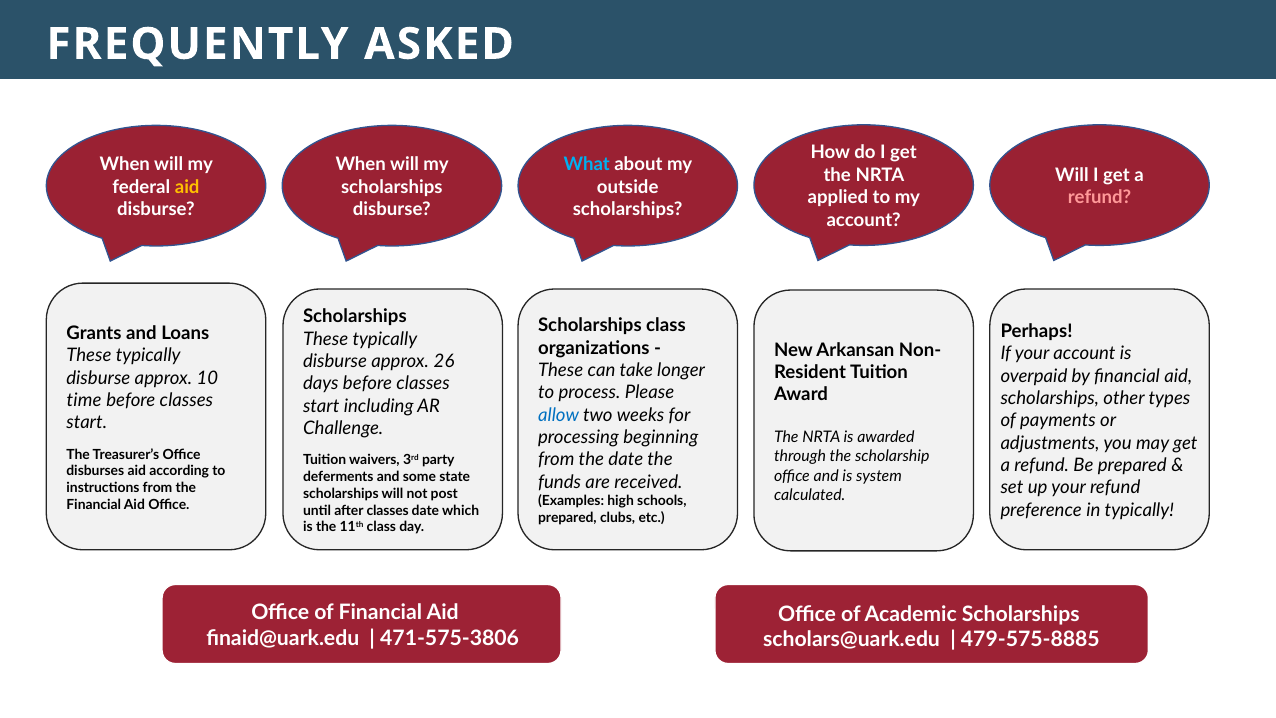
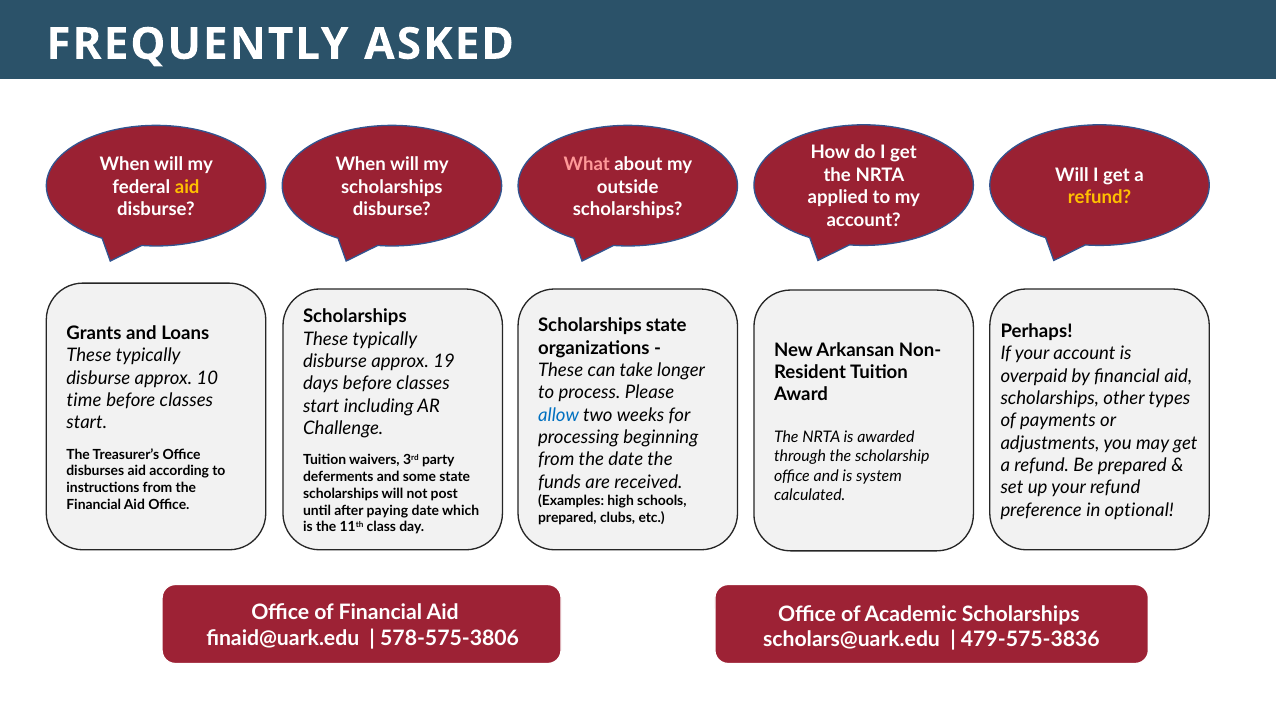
What colour: light blue -> pink
refund at (1099, 197) colour: pink -> yellow
Scholarships class: class -> state
26: 26 -> 19
in typically: typically -> optional
after classes: classes -> paying
471-575-3806: 471-575-3806 -> 578-575-3806
479-575-8885: 479-575-8885 -> 479-575-3836
